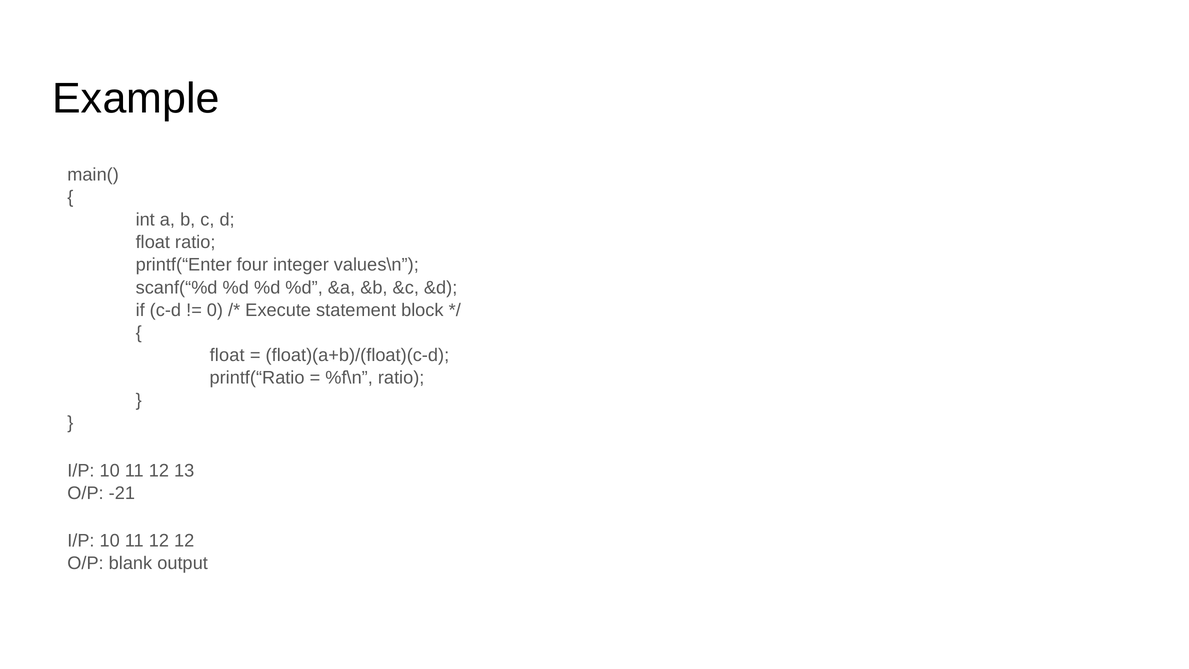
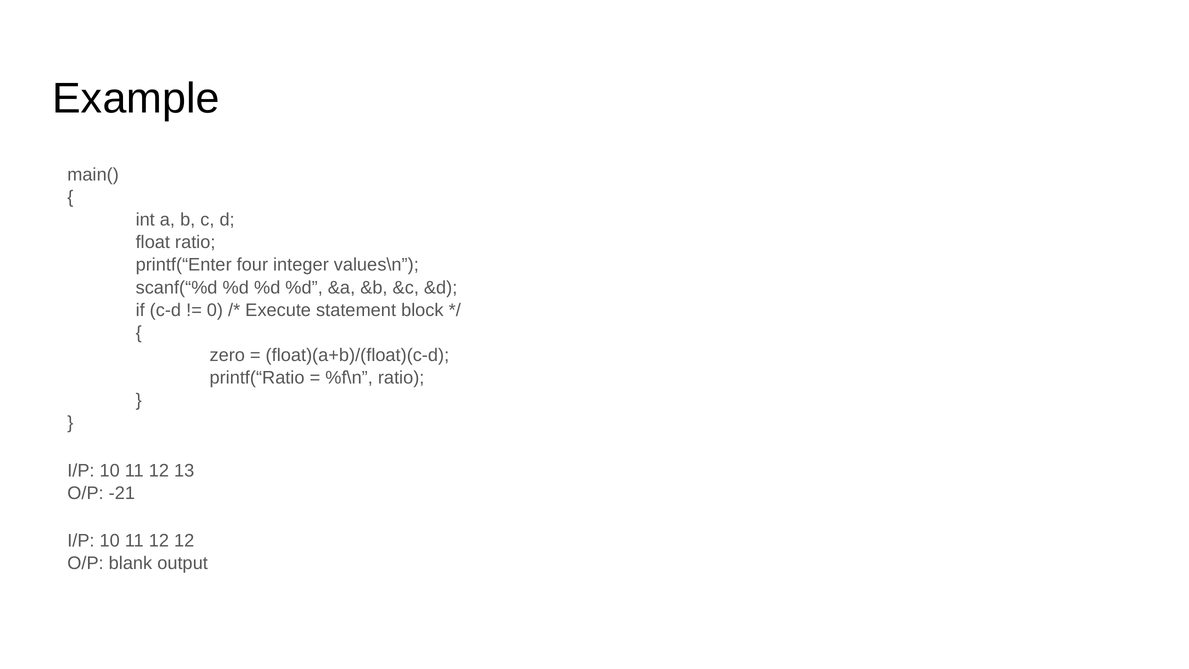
float at (227, 355): float -> zero
